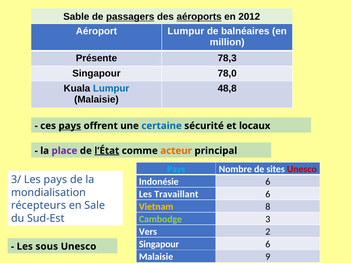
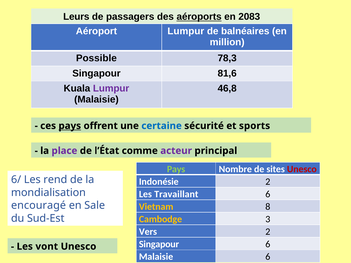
Sable: Sable -> Leurs
passagers underline: present -> none
2012: 2012 -> 2083
Présente: Présente -> Possible
78,0: 78,0 -> 81,6
Lumpur at (111, 89) colour: blue -> purple
48,8: 48,8 -> 46,8
locaux: locaux -> sports
l’État underline: present -> none
acteur colour: orange -> purple
Pays at (176, 169) colour: light blue -> light green
3/: 3/ -> 6/
Les pays: pays -> rend
Indonésie 6: 6 -> 2
récepteurs: récepteurs -> encouragé
Cambodge colour: light green -> yellow
sous: sous -> vont
Malaisie 9: 9 -> 6
